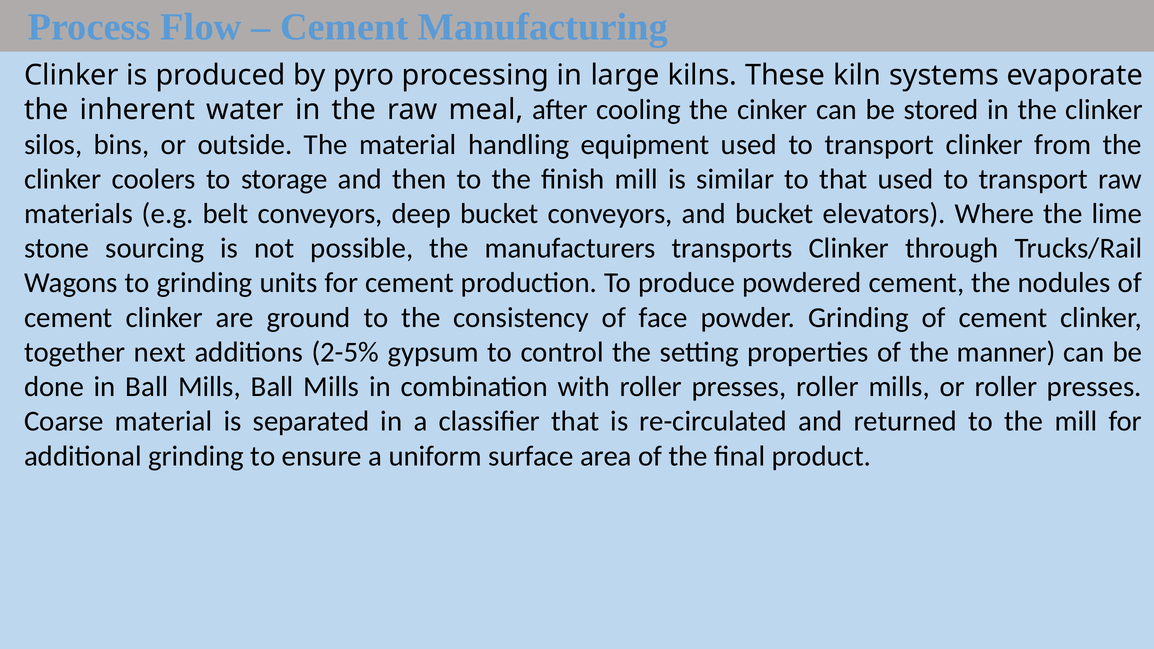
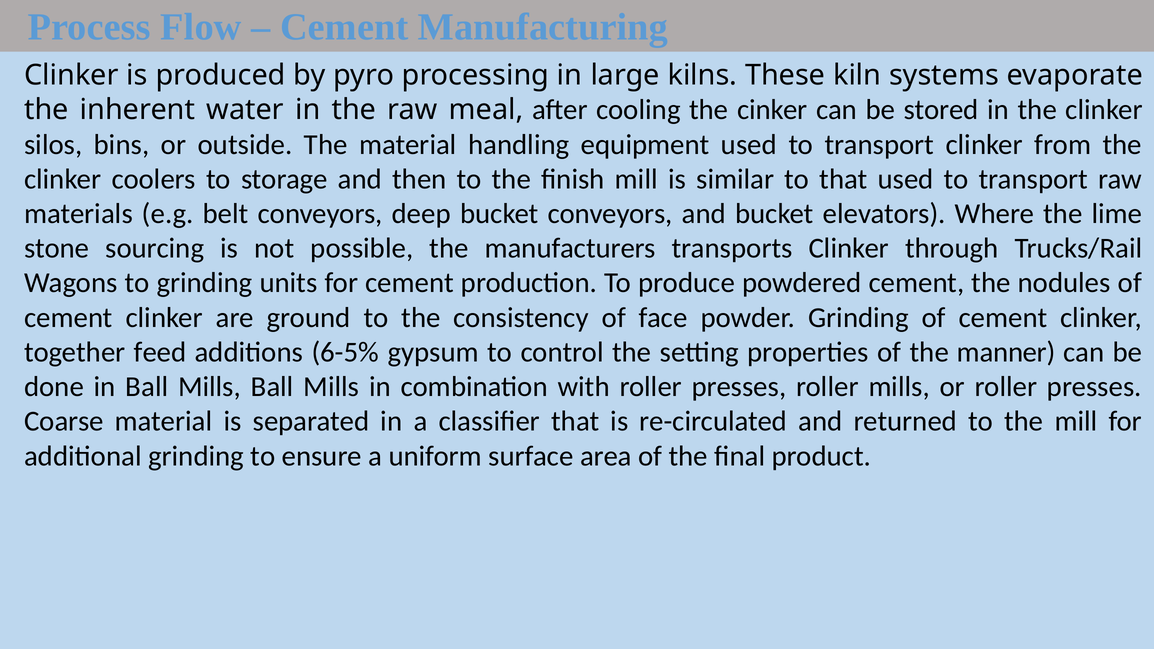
next: next -> feed
2-5%: 2-5% -> 6-5%
